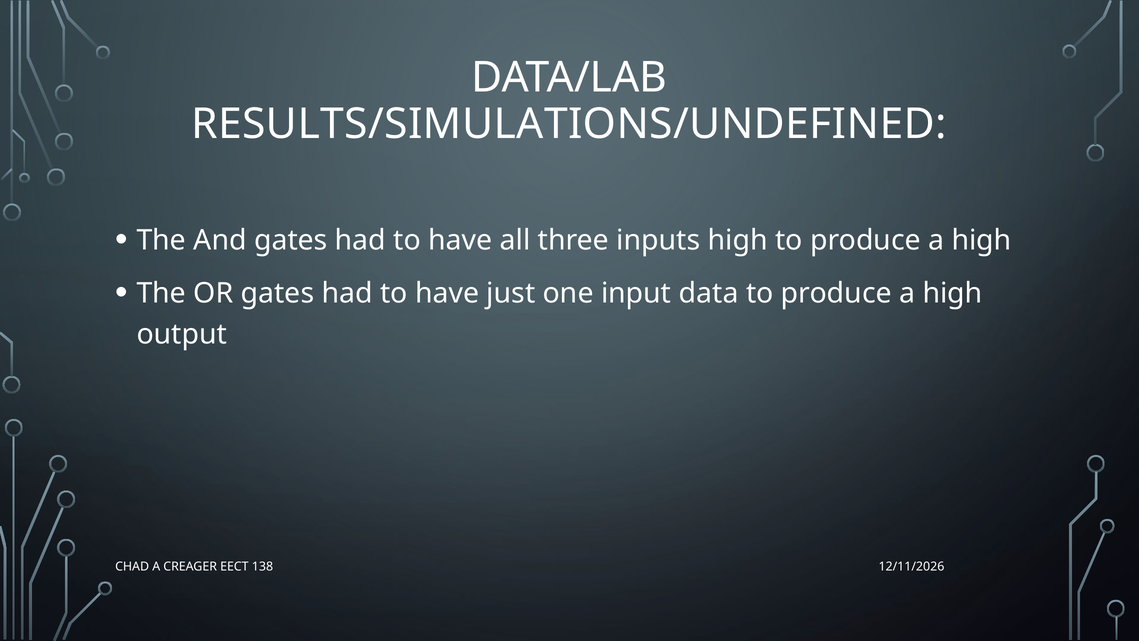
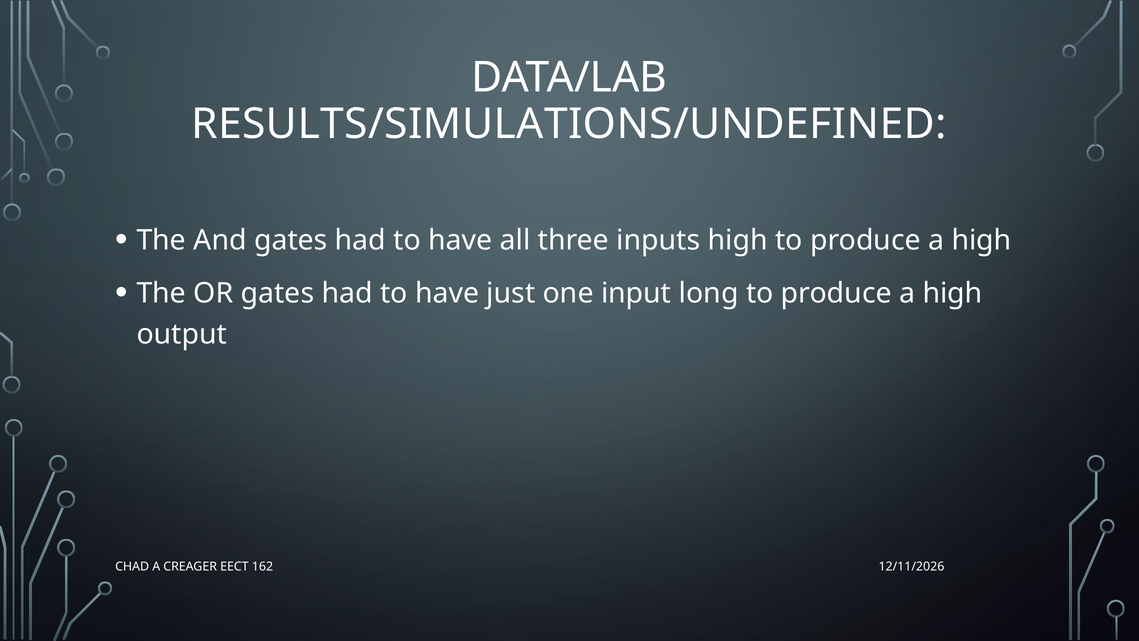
data: data -> long
138: 138 -> 162
